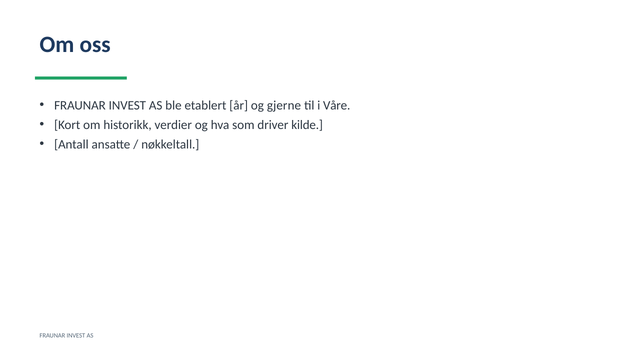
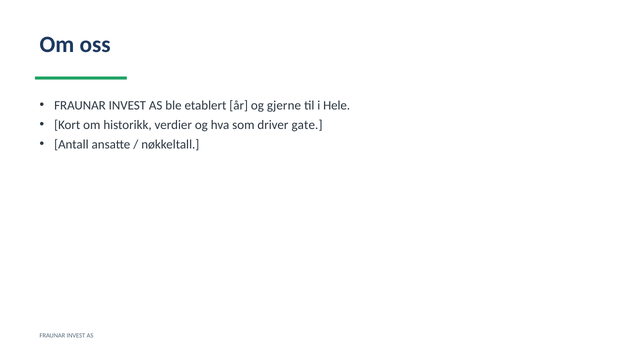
Våre: Våre -> Hele
kilde: kilde -> gate
